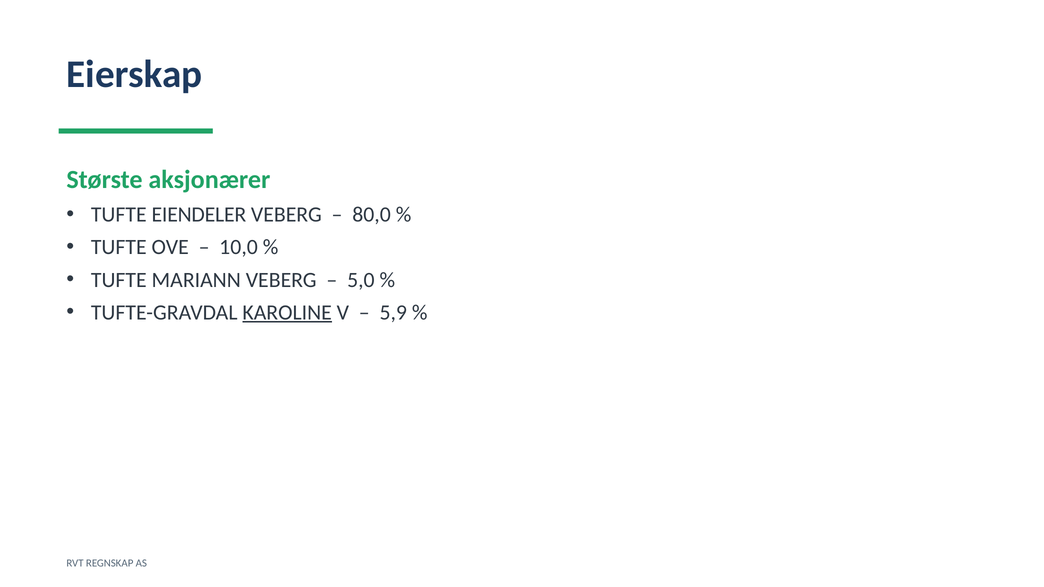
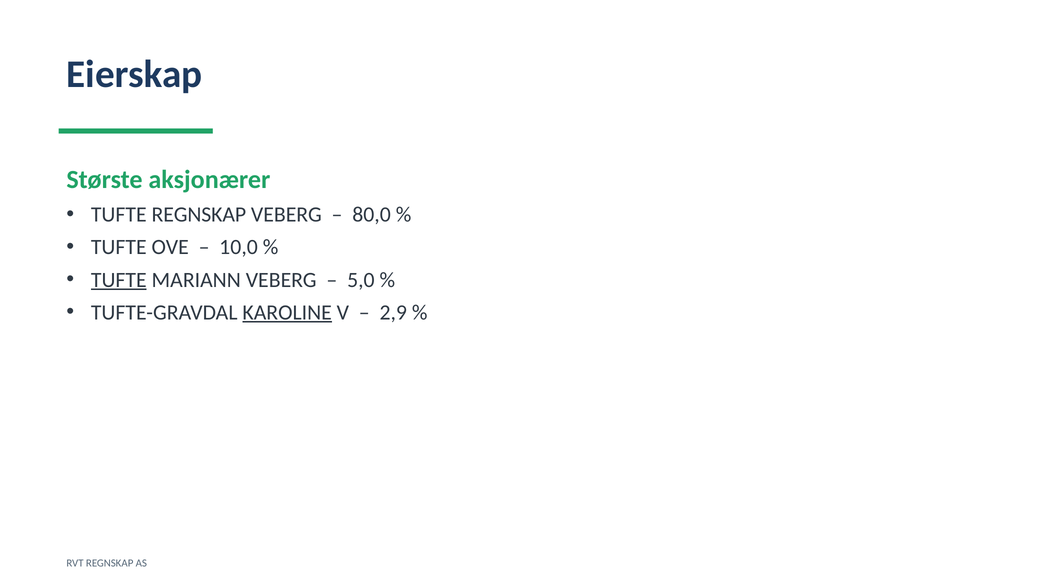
TUFTE EIENDELER: EIENDELER -> REGNSKAP
TUFTE at (119, 280) underline: none -> present
5,9: 5,9 -> 2,9
